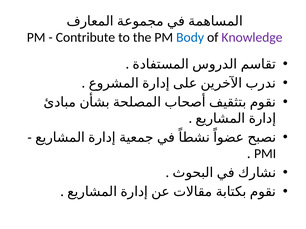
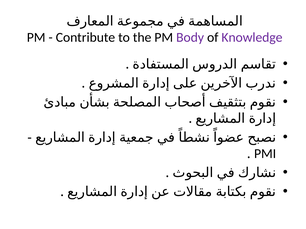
Body colour: blue -> purple
